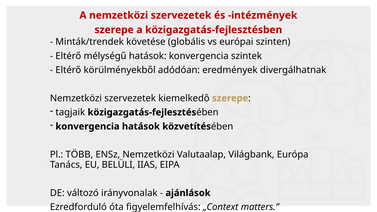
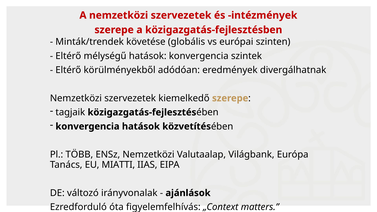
BELÜLI: BELÜLI -> MIATTI
